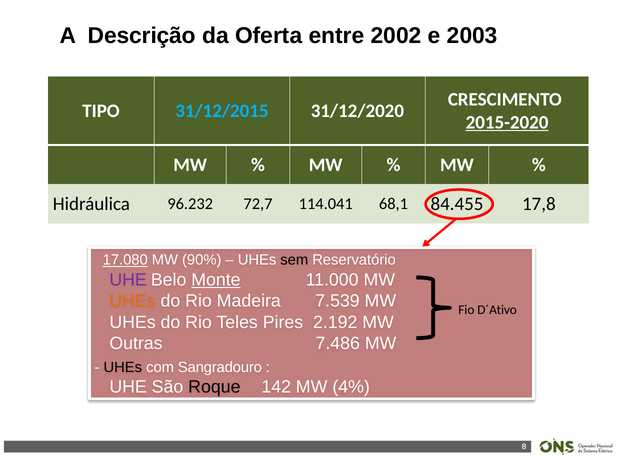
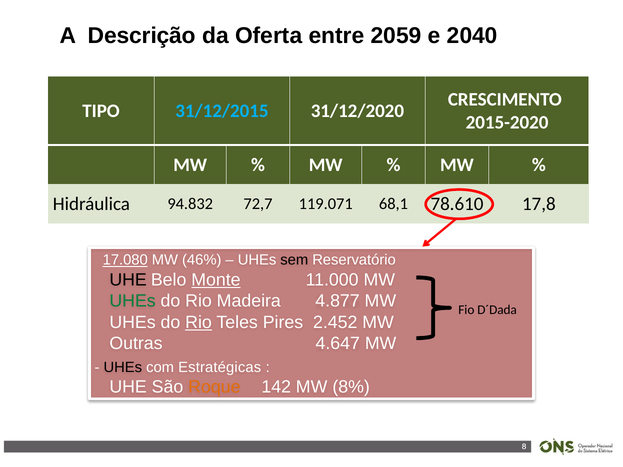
2002: 2002 -> 2059
2003: 2003 -> 2040
2015-2020 underline: present -> none
96.232: 96.232 -> 94.832
114.041: 114.041 -> 119.071
84.455: 84.455 -> 78.610
90%: 90% -> 46%
UHE at (128, 280) colour: purple -> black
UHEs at (133, 301) colour: orange -> green
7.539: 7.539 -> 4.877
D´Ativo: D´Ativo -> D´Dada
Rio at (199, 323) underline: none -> present
2.192: 2.192 -> 2.452
7.486: 7.486 -> 4.647
Sangradouro: Sangradouro -> Estratégicas
Roque colour: black -> orange
4%: 4% -> 8%
